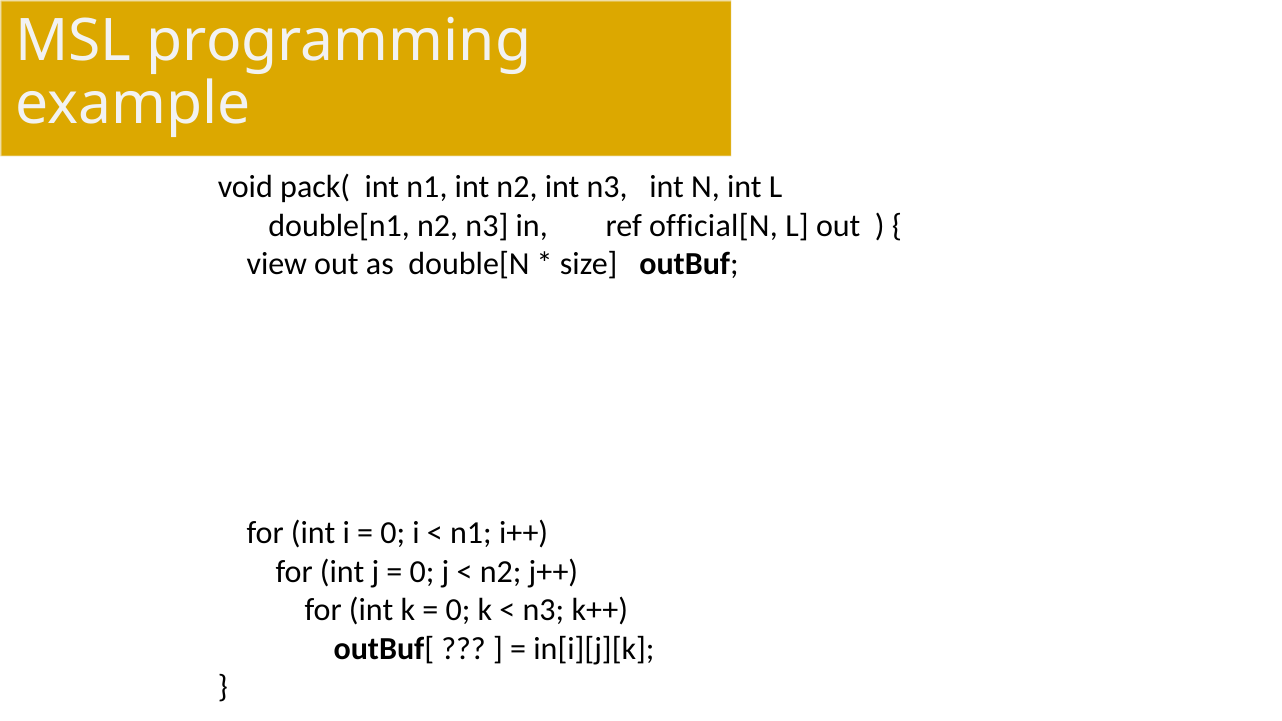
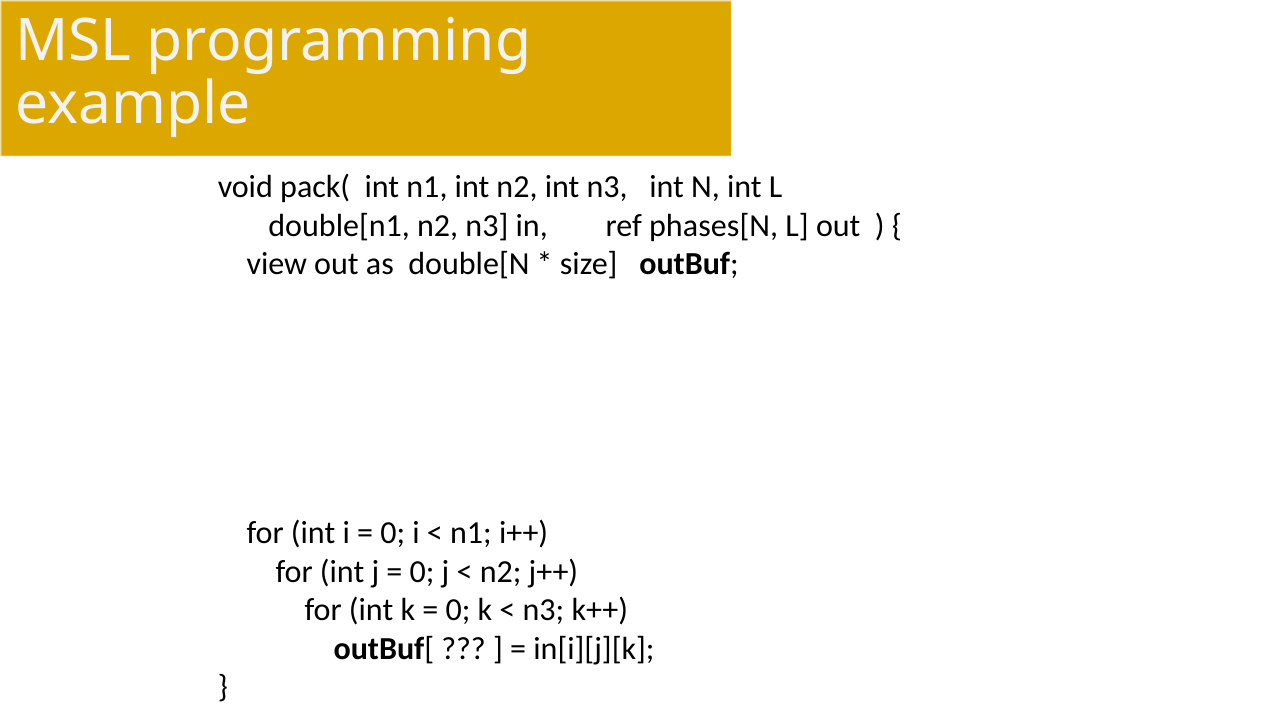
official[N: official[N -> phases[N
